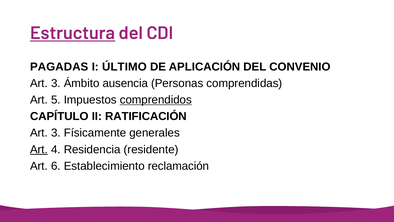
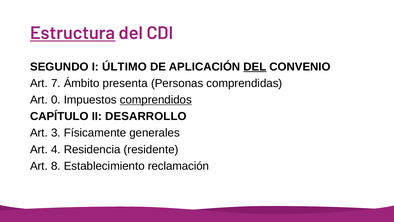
PAGADAS: PAGADAS -> SEGUNDO
DEL at (255, 67) underline: none -> present
3 at (56, 83): 3 -> 7
ausencia: ausencia -> presenta
5: 5 -> 0
RATIFICACIÓN: RATIFICACIÓN -> DESARROLLO
Art at (39, 149) underline: present -> none
6: 6 -> 8
